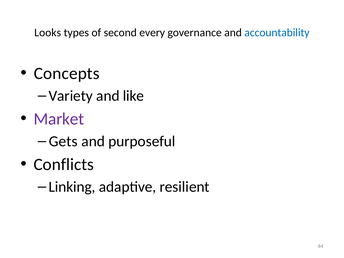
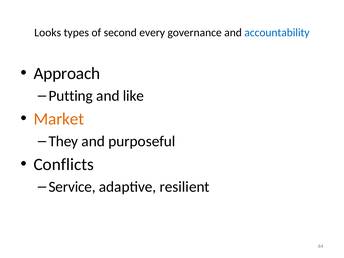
Concepts: Concepts -> Approach
Variety: Variety -> Putting
Market colour: purple -> orange
Gets: Gets -> They
Linking: Linking -> Service
